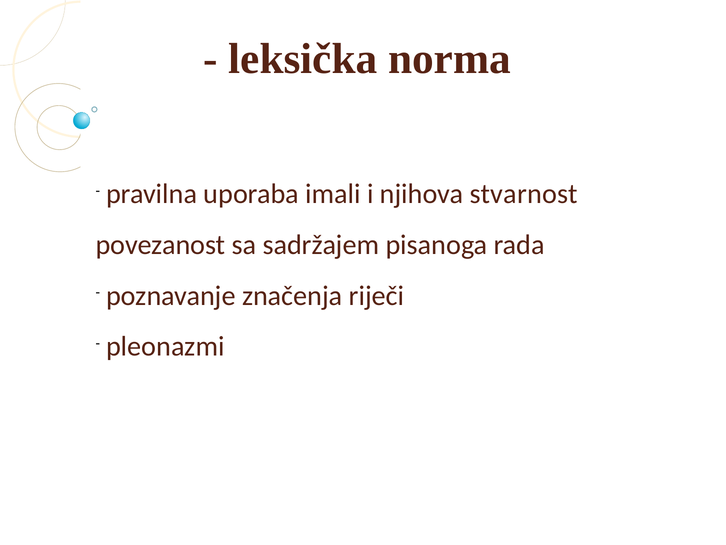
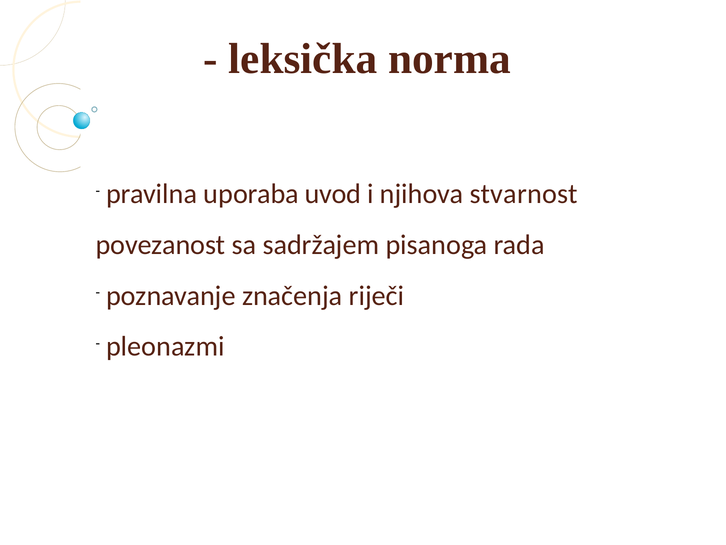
imali: imali -> uvod
